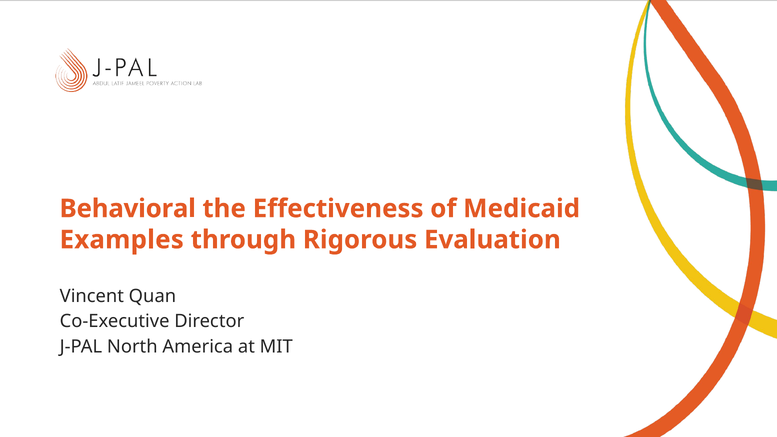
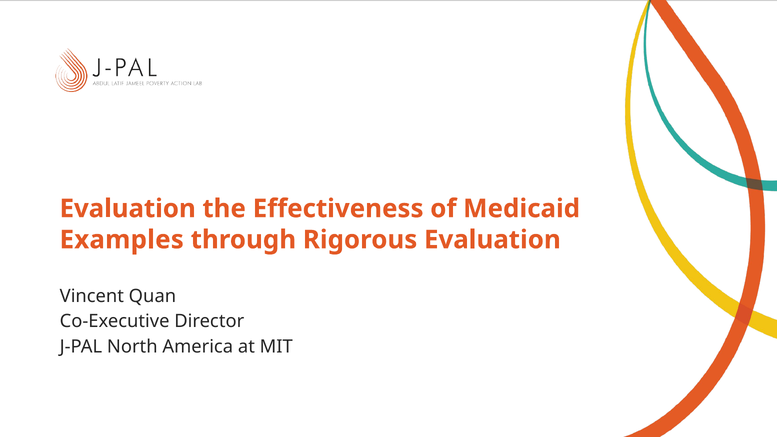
Behavioral at (128, 209): Behavioral -> Evaluation
